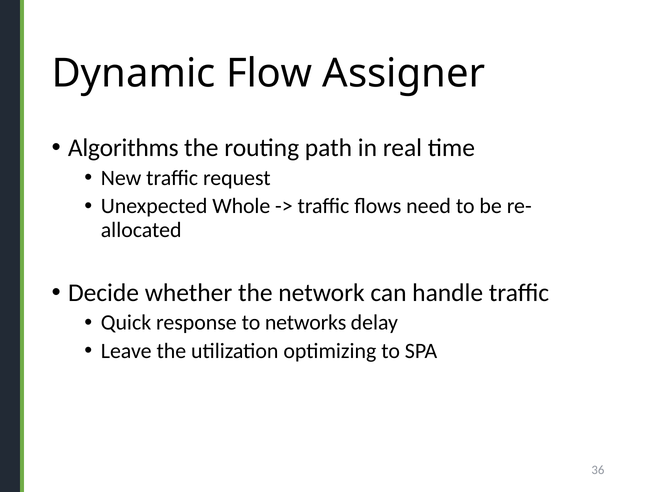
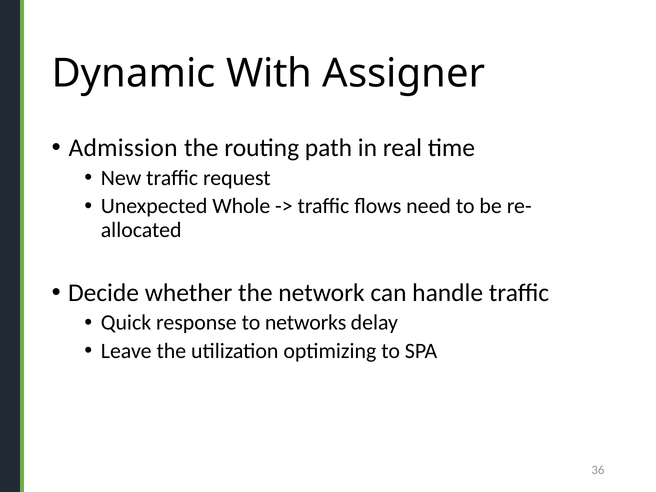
Flow: Flow -> With
Algorithms: Algorithms -> Admission
